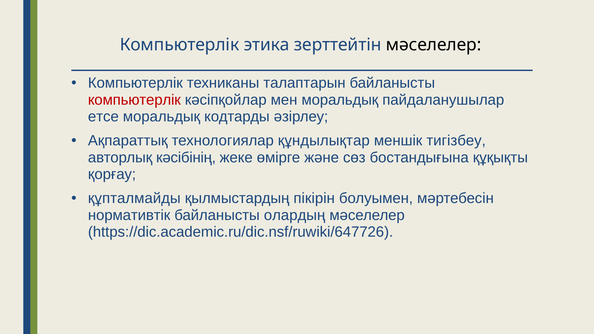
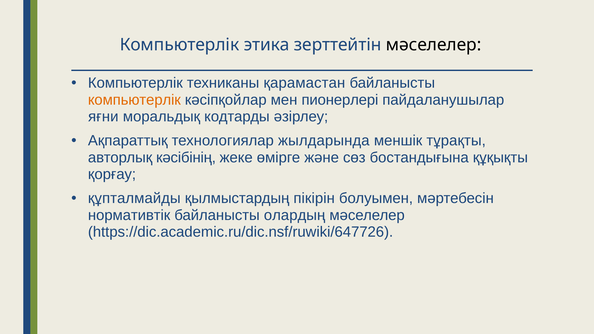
талаптарын: талаптарын -> қарамастан
компьютерлік at (134, 100) colour: red -> orange
мен моральдық: моральдық -> пионерлері
етсе: етсе -> яғни
құндылықтар: құндылықтар -> жылдарында
тигізбеу: тигізбеу -> тұрақты
